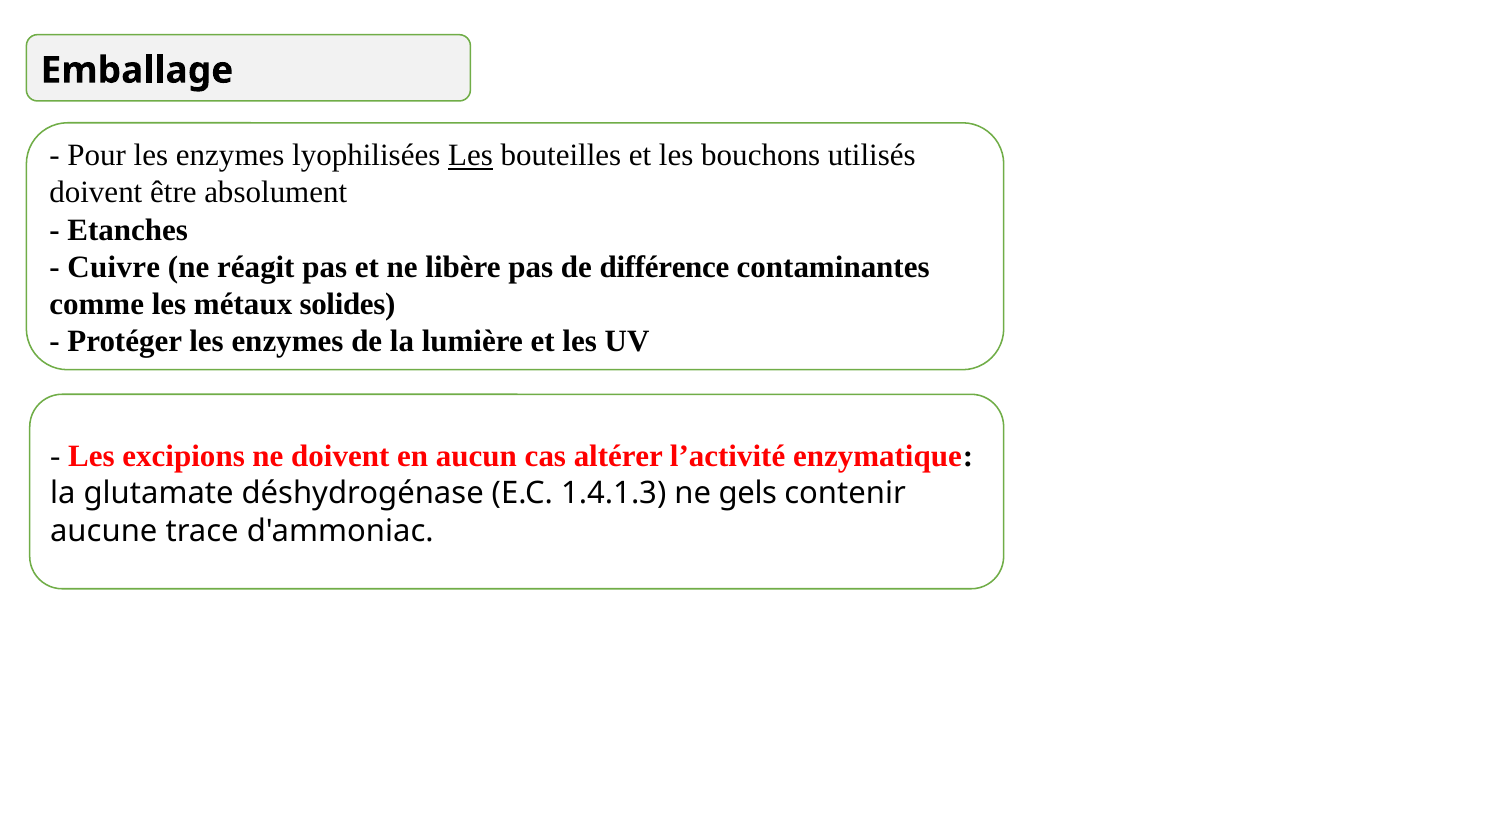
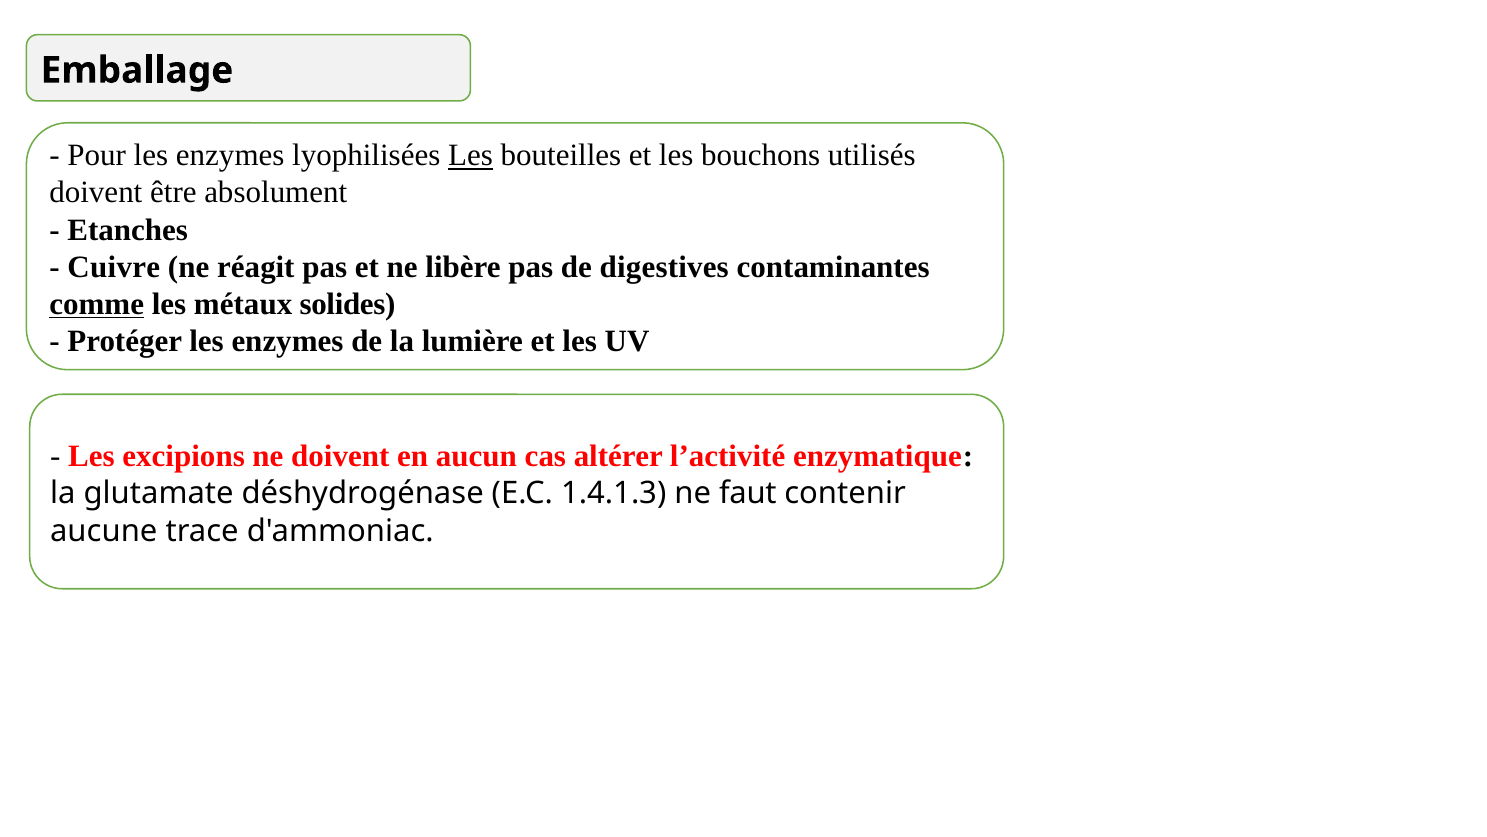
différence: différence -> digestives
comme underline: none -> present
gels: gels -> faut
